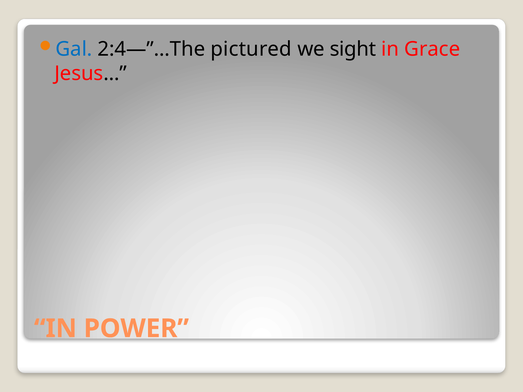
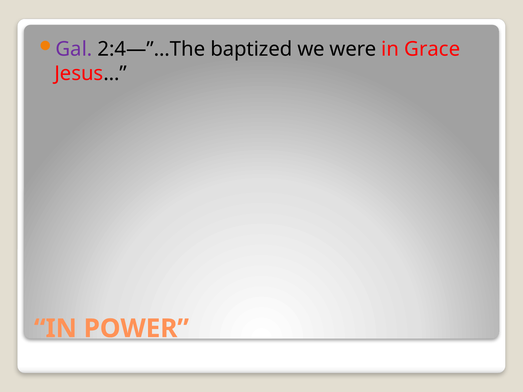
Gal colour: blue -> purple
pictured: pictured -> baptized
sight: sight -> were
